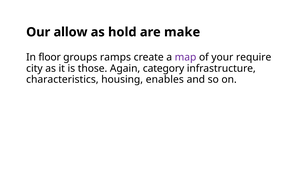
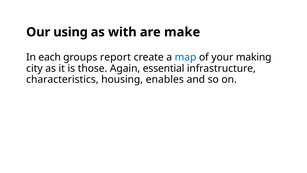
allow: allow -> using
hold: hold -> with
floor: floor -> each
ramps: ramps -> report
map colour: purple -> blue
require: require -> making
category: category -> essential
